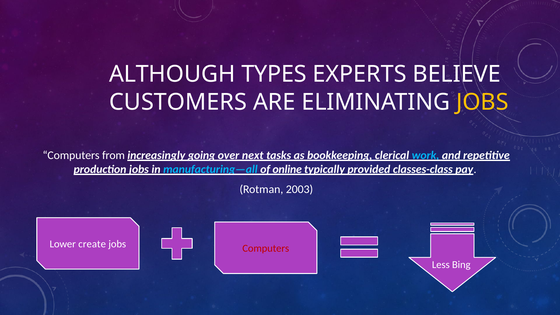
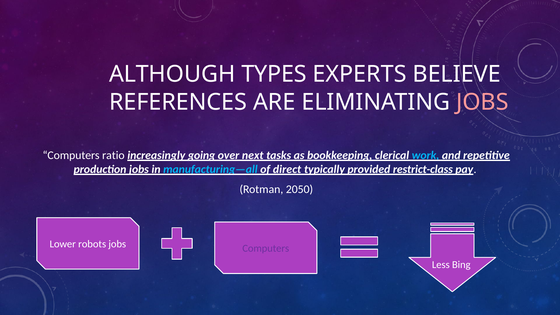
CUSTOMERS: CUSTOMERS -> REFERENCES
JOBS at (482, 102) colour: yellow -> pink
from: from -> ratio
online: online -> direct
classes-class: classes-class -> restrict-class
2003: 2003 -> 2050
create: create -> robots
Computers at (266, 248) colour: red -> purple
